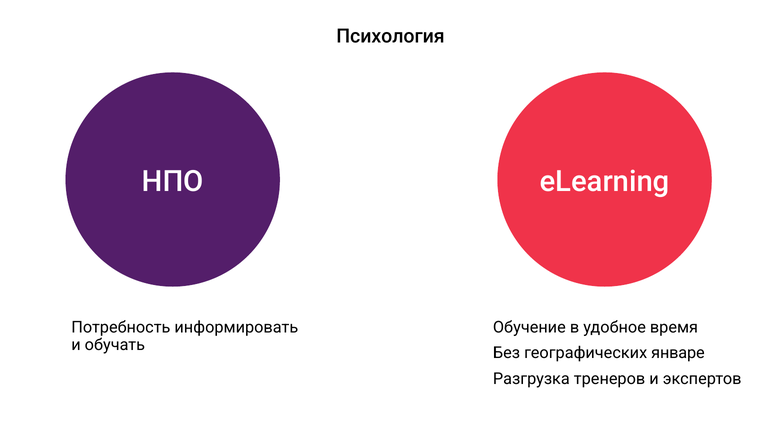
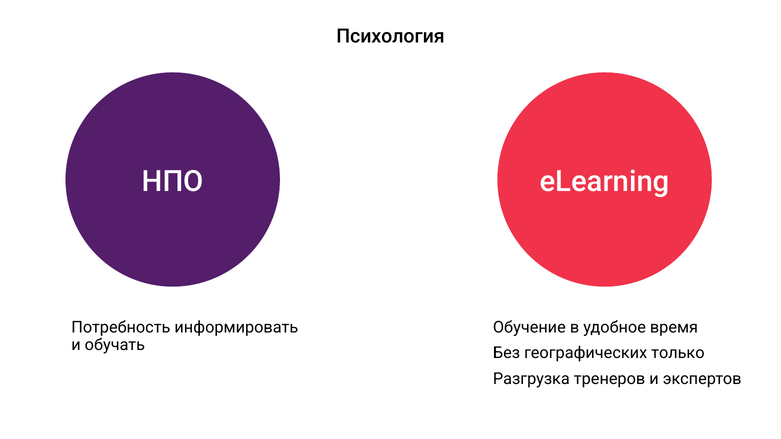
январе: январе -> только
